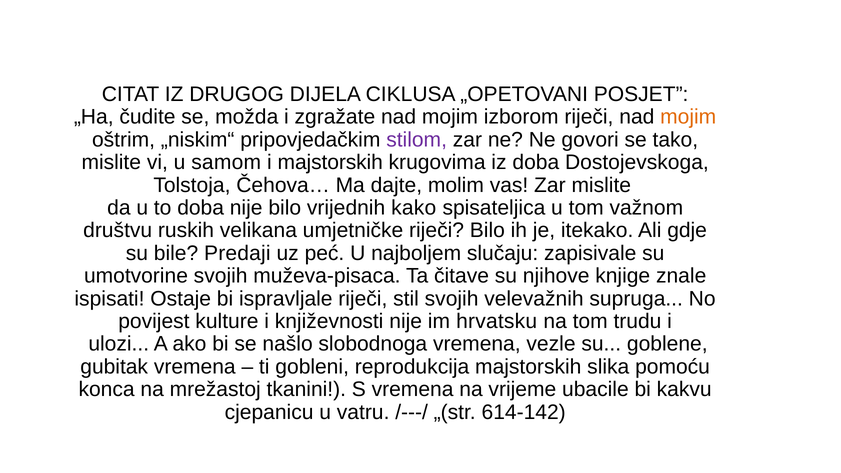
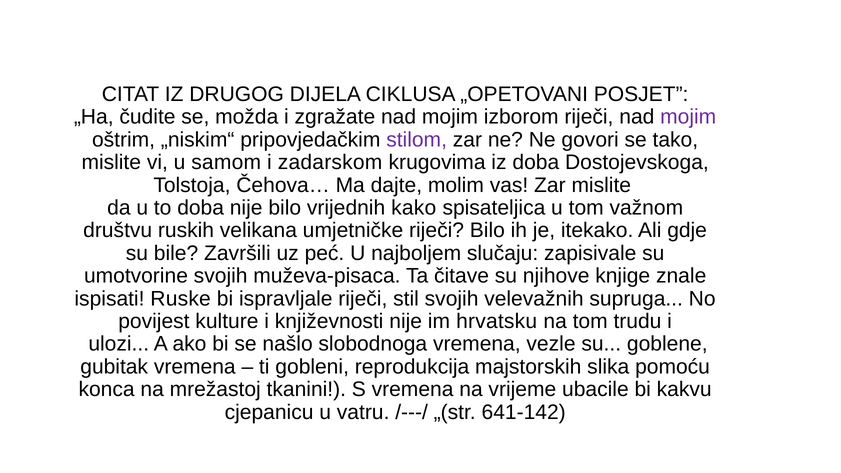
mojim at (688, 117) colour: orange -> purple
i majstorskih: majstorskih -> zadarskom
Predaji: Predaji -> Završili
Ostaje: Ostaje -> Ruske
614-142: 614-142 -> 641-142
